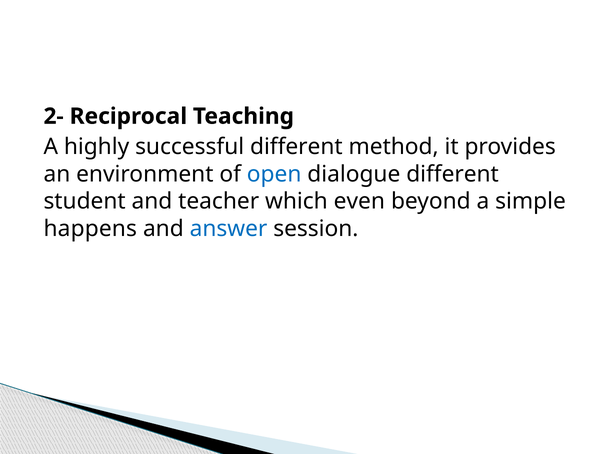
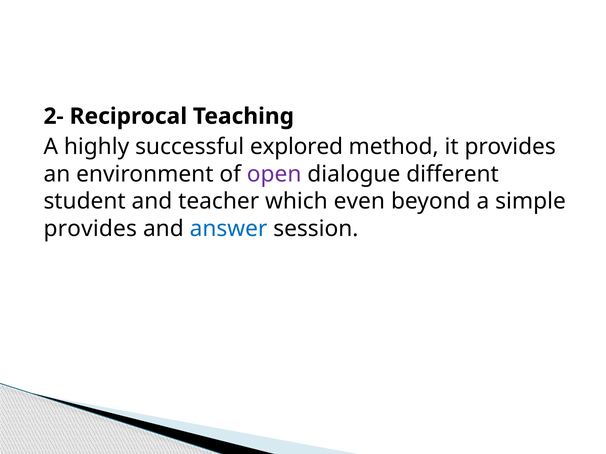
successful different: different -> explored
open colour: blue -> purple
happens at (90, 229): happens -> provides
